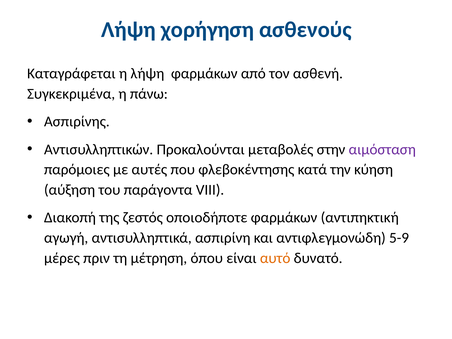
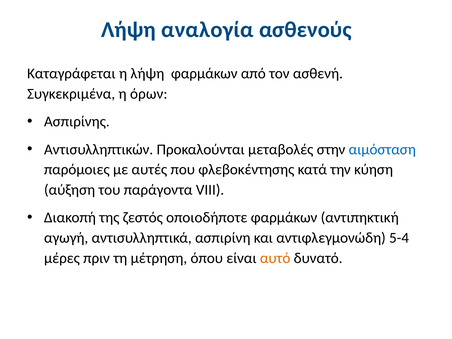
χορήγηση: χορήγηση -> αναλογία
πάνω: πάνω -> όρων
αιμόσταση colour: purple -> blue
5-9: 5-9 -> 5-4
